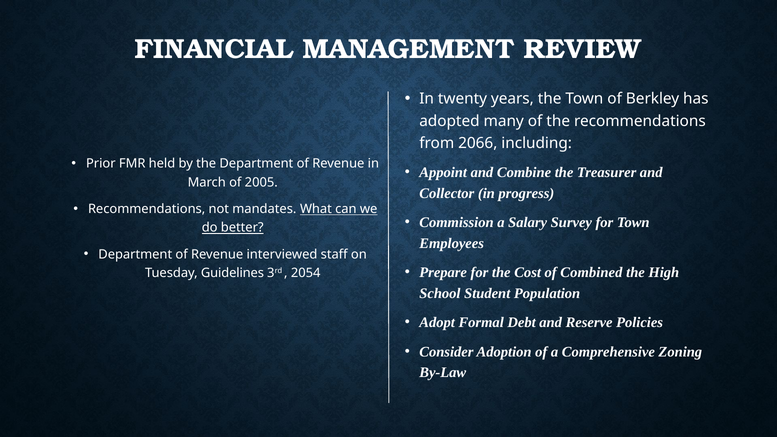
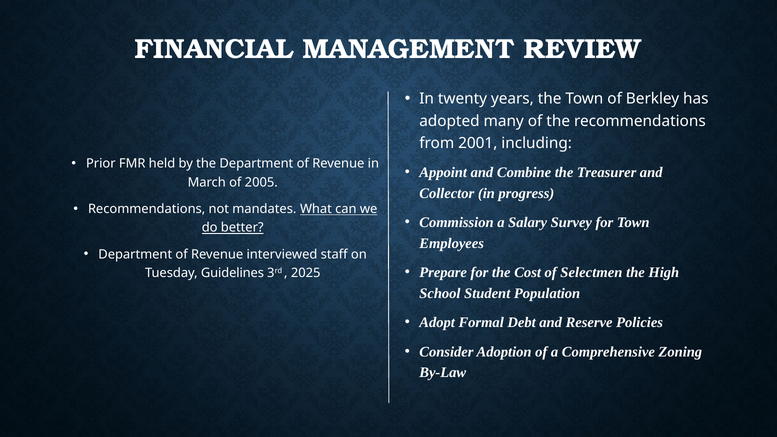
2066: 2066 -> 2001
Combined: Combined -> Selectmen
2054: 2054 -> 2025
